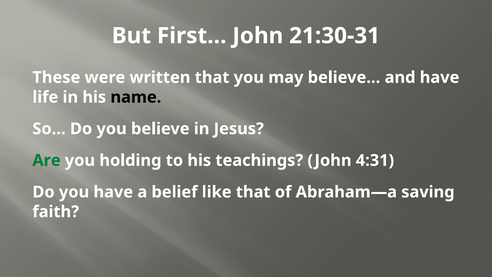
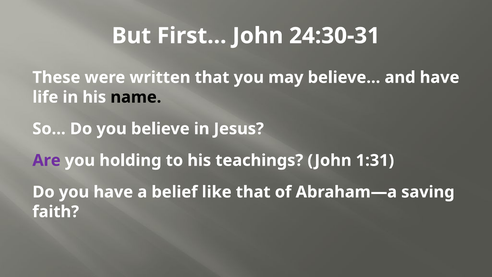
21:30-31: 21:30-31 -> 24:30-31
Are colour: green -> purple
4:31: 4:31 -> 1:31
